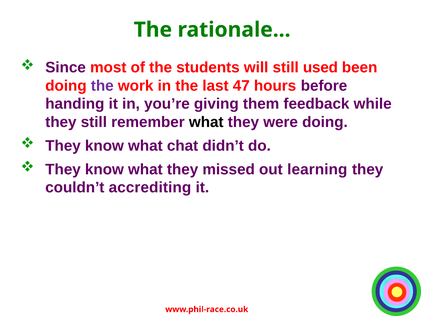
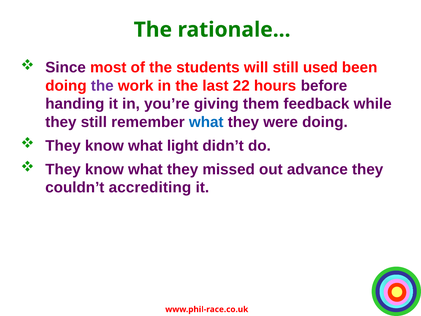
47: 47 -> 22
what at (206, 122) colour: black -> blue
chat: chat -> light
learning: learning -> advance
